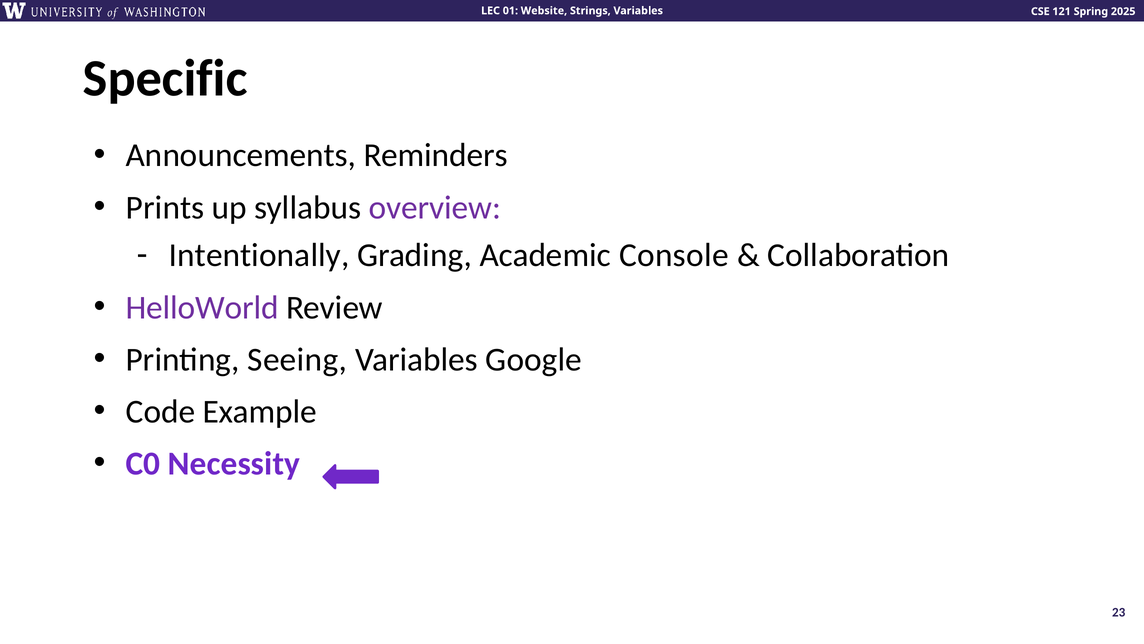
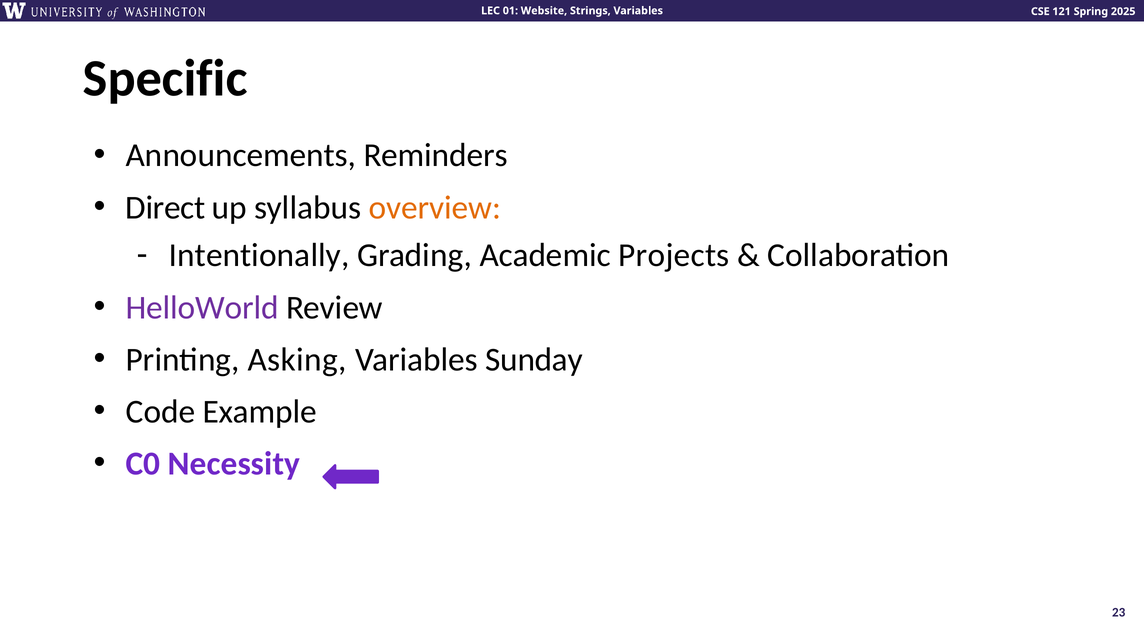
Prints: Prints -> Direct
overview colour: purple -> orange
Console: Console -> Projects
Seeing: Seeing -> Asking
Google: Google -> Sunday
